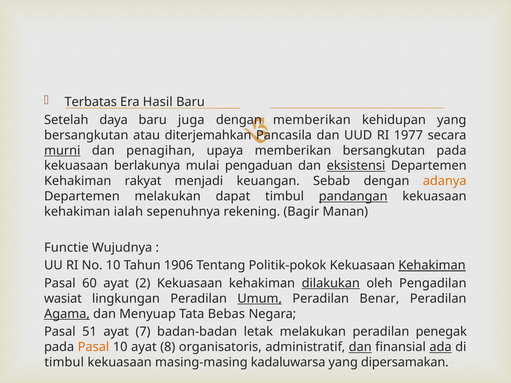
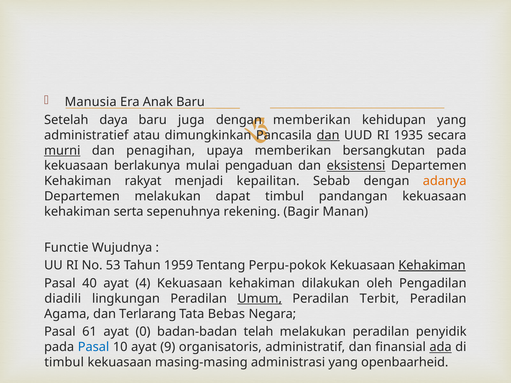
Terbatas: Terbatas -> Manusia
Hasil: Hasil -> Anak
bersangkutan at (86, 135): bersangkutan -> administratief
diterjemahkan: diterjemahkan -> dimungkinkan
dan at (328, 135) underline: none -> present
1977: 1977 -> 1935
keuangan: keuangan -> kepailitan
pandangan underline: present -> none
ialah: ialah -> serta
No 10: 10 -> 53
1906: 1906 -> 1959
Politik-pokok: Politik-pokok -> Perpu-pokok
60: 60 -> 40
2: 2 -> 4
dilakukan underline: present -> none
wasiat: wasiat -> diadili
Benar: Benar -> Terbit
Agama underline: present -> none
Menyuap: Menyuap -> Terlarang
51: 51 -> 61
7: 7 -> 0
letak: letak -> telah
penegak: penegak -> penyidik
Pasal at (94, 347) colour: orange -> blue
8: 8 -> 9
dan at (360, 347) underline: present -> none
kadaluwarsa: kadaluwarsa -> administrasi
dipersamakan: dipersamakan -> openbaarheid
